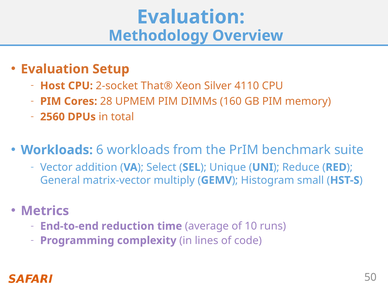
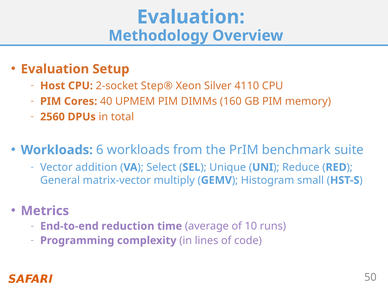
That®: That® -> Step®
28: 28 -> 40
